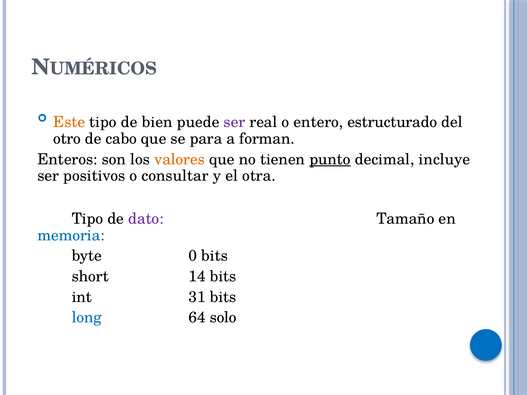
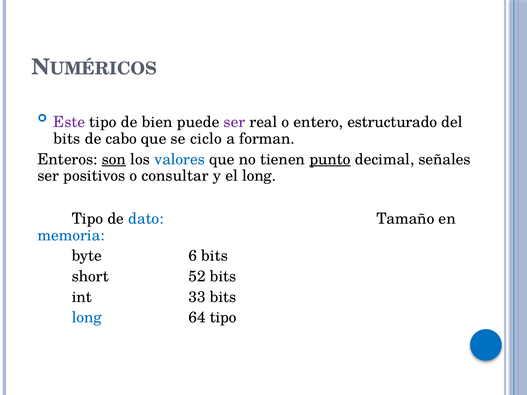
Este colour: orange -> purple
otro at (67, 139): otro -> bits
para: para -> ciclo
son underline: none -> present
valores colour: orange -> blue
incluye: incluye -> señales
el otra: otra -> long
dato colour: purple -> blue
0: 0 -> 6
14: 14 -> 52
31: 31 -> 33
64 solo: solo -> tipo
